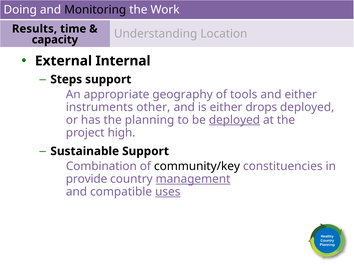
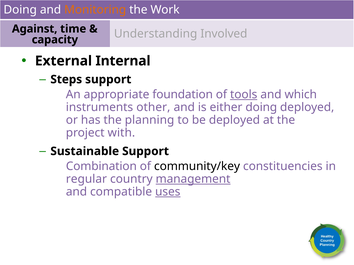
Monitoring colour: black -> orange
Results: Results -> Against
Location: Location -> Involved
geography: geography -> foundation
tools underline: none -> present
and either: either -> which
either drops: drops -> doing
deployed at (234, 120) underline: present -> none
high: high -> with
provide: provide -> regular
